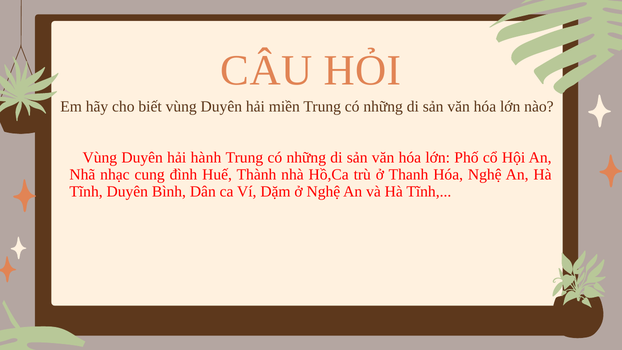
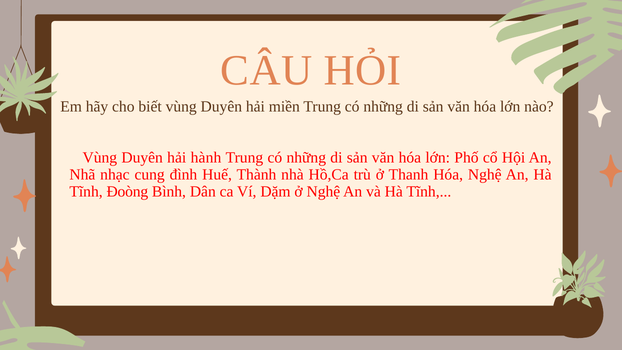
Tĩnh Duyên: Duyên -> Đoòng
